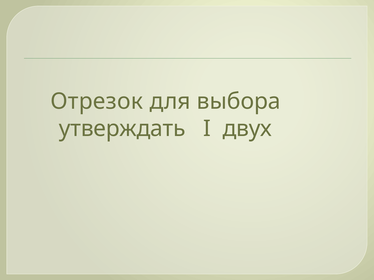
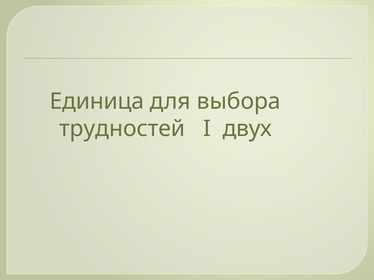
Отрезок: Отрезок -> Единица
утверждать: утверждать -> трудностей
